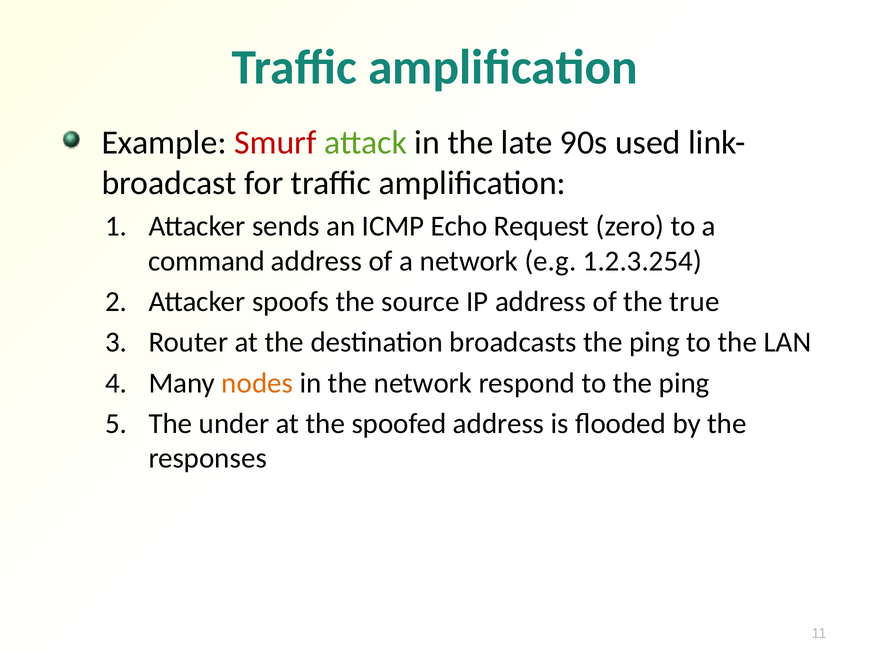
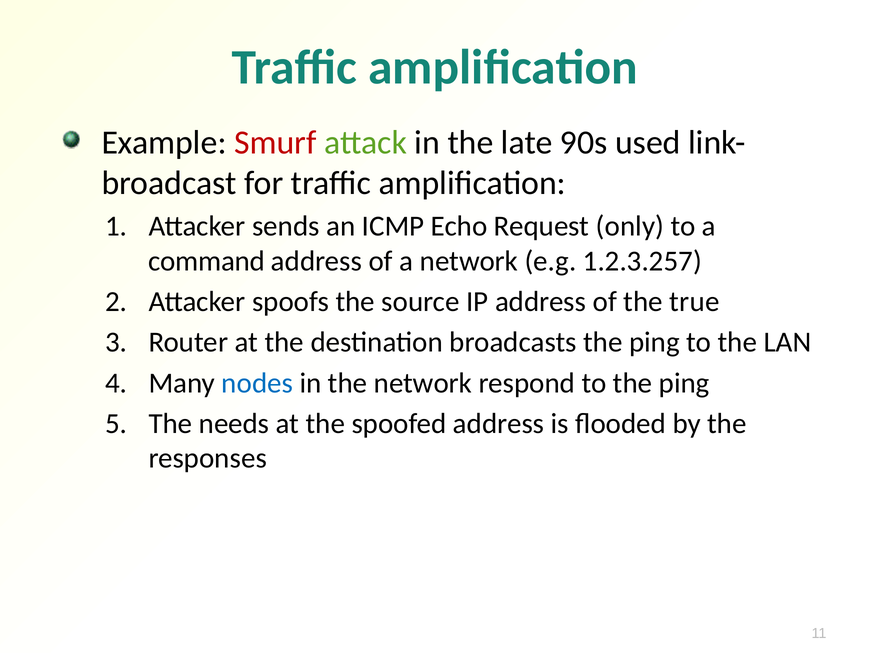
zero: zero -> only
1.2.3.254: 1.2.3.254 -> 1.2.3.257
nodes colour: orange -> blue
under: under -> needs
